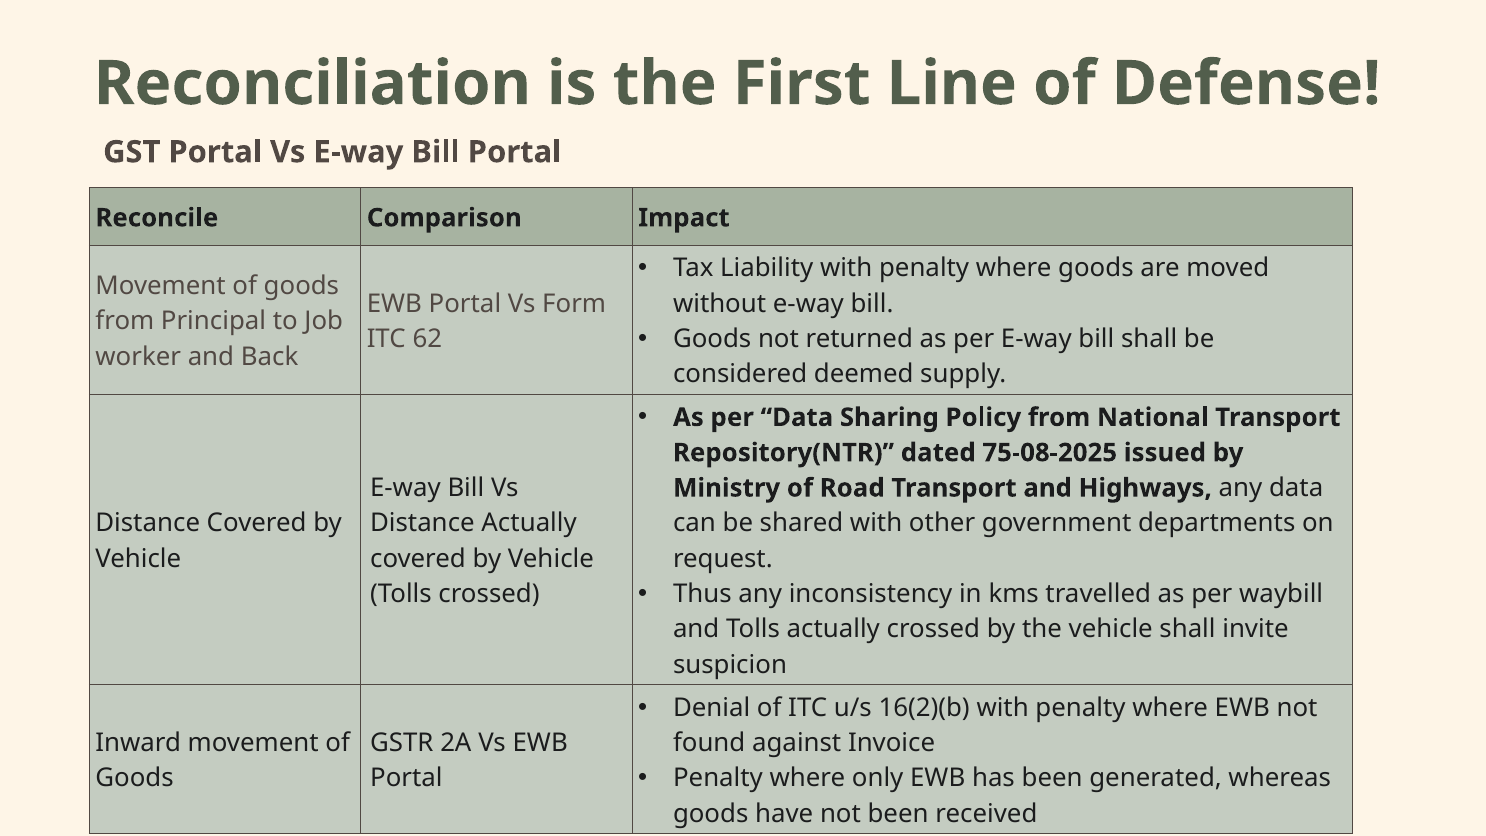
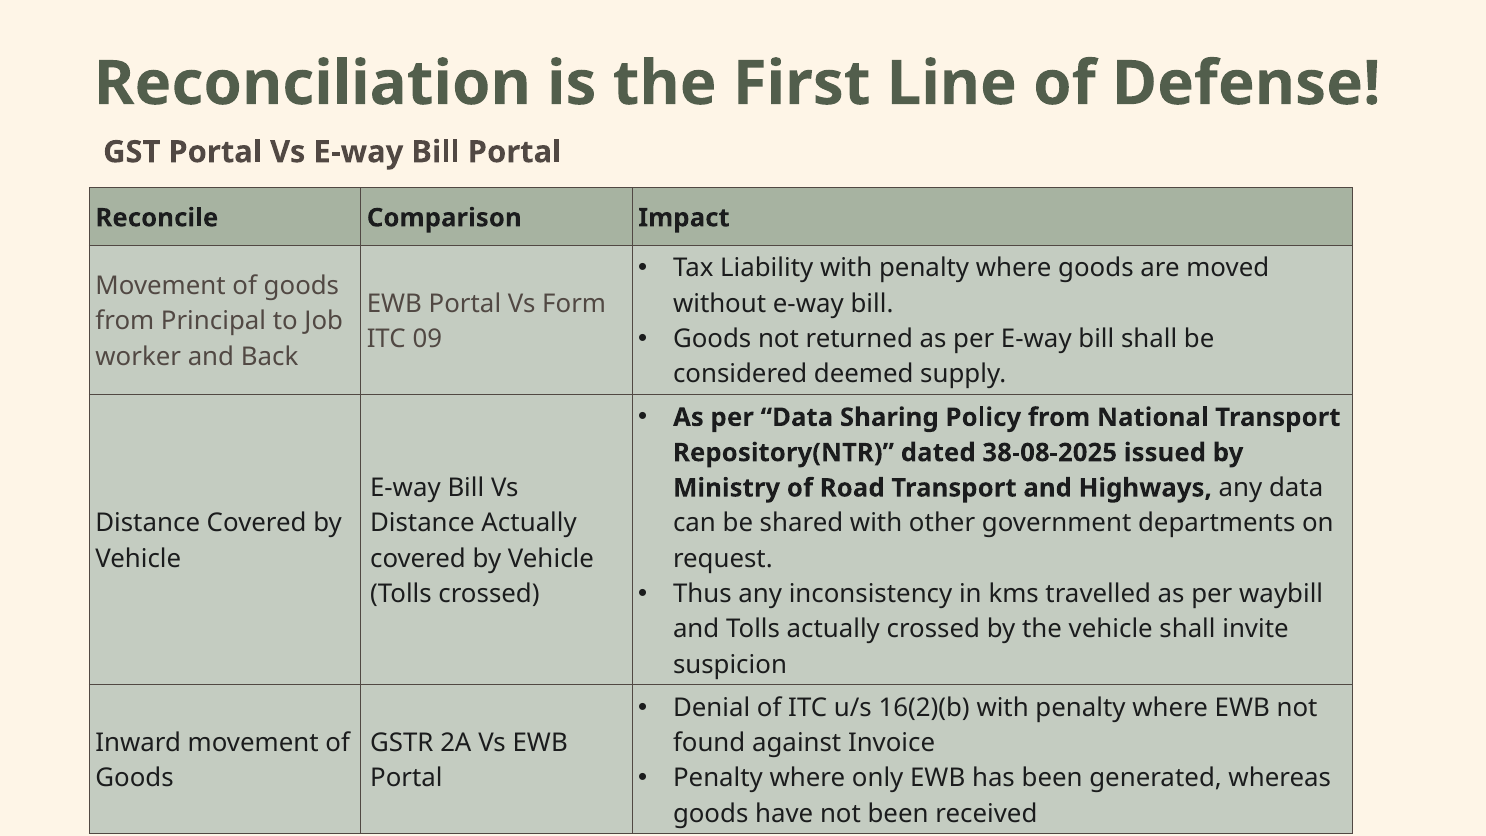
62: 62 -> 09
75-08-2025: 75-08-2025 -> 38-08-2025
